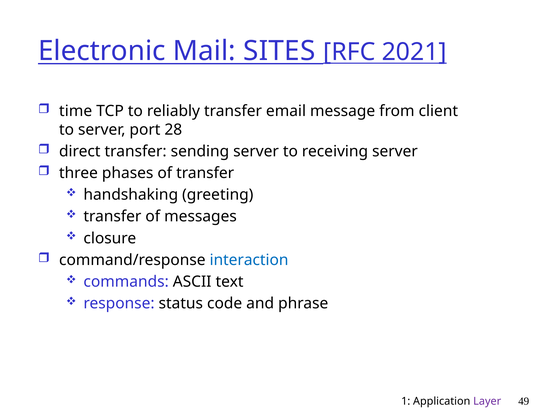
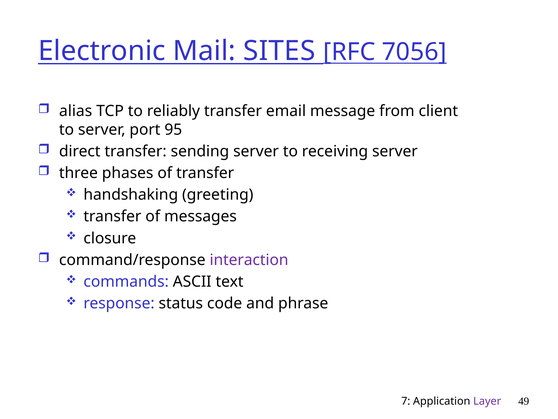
2021: 2021 -> 7056
time: time -> alias
28: 28 -> 95
interaction colour: blue -> purple
1: 1 -> 7
